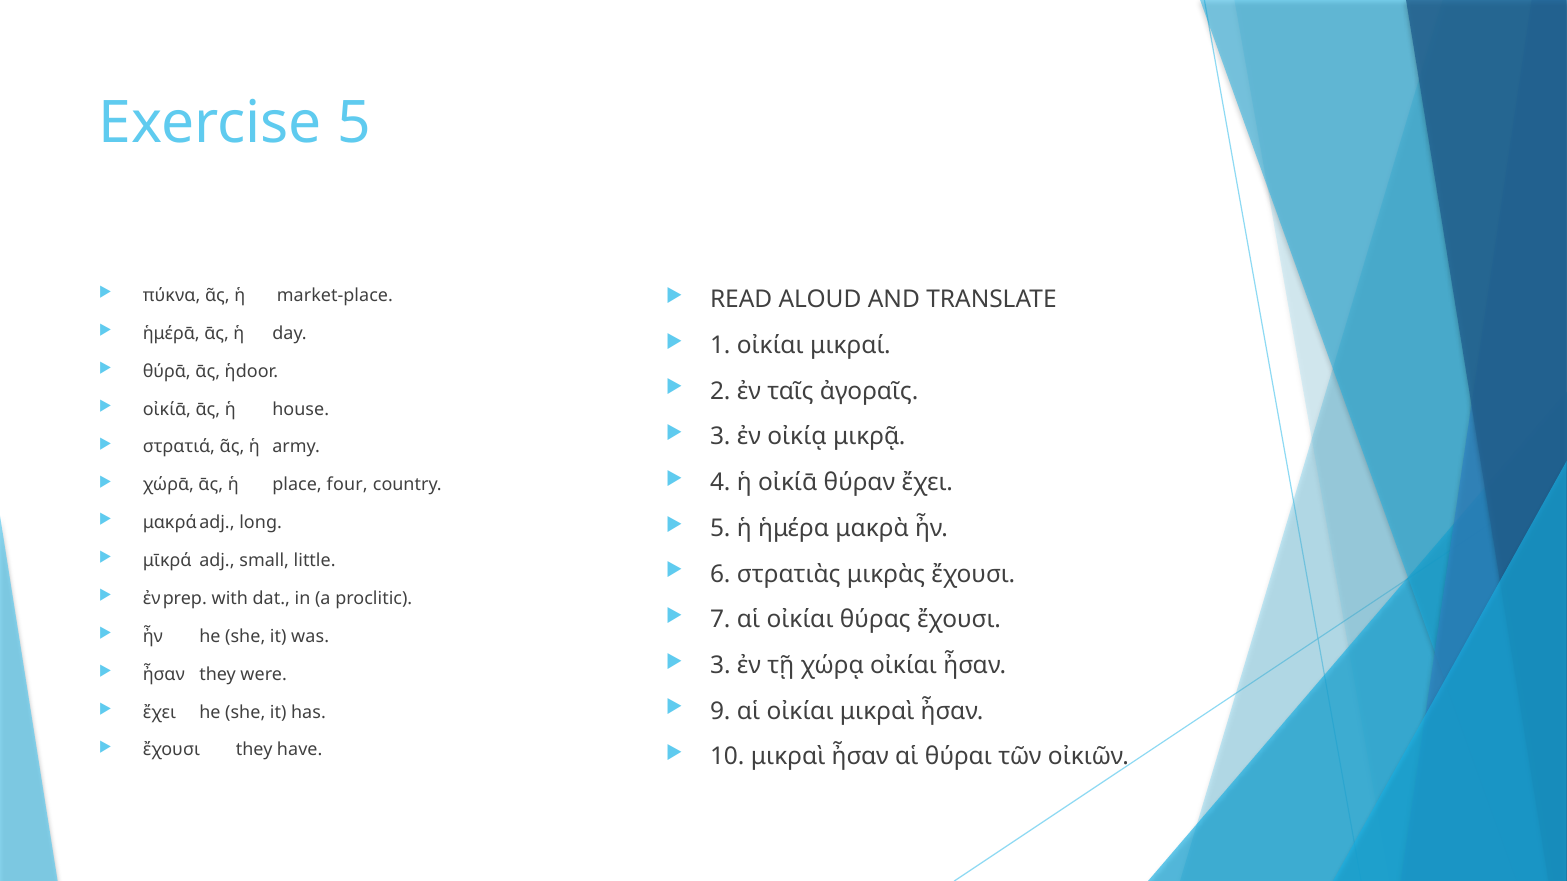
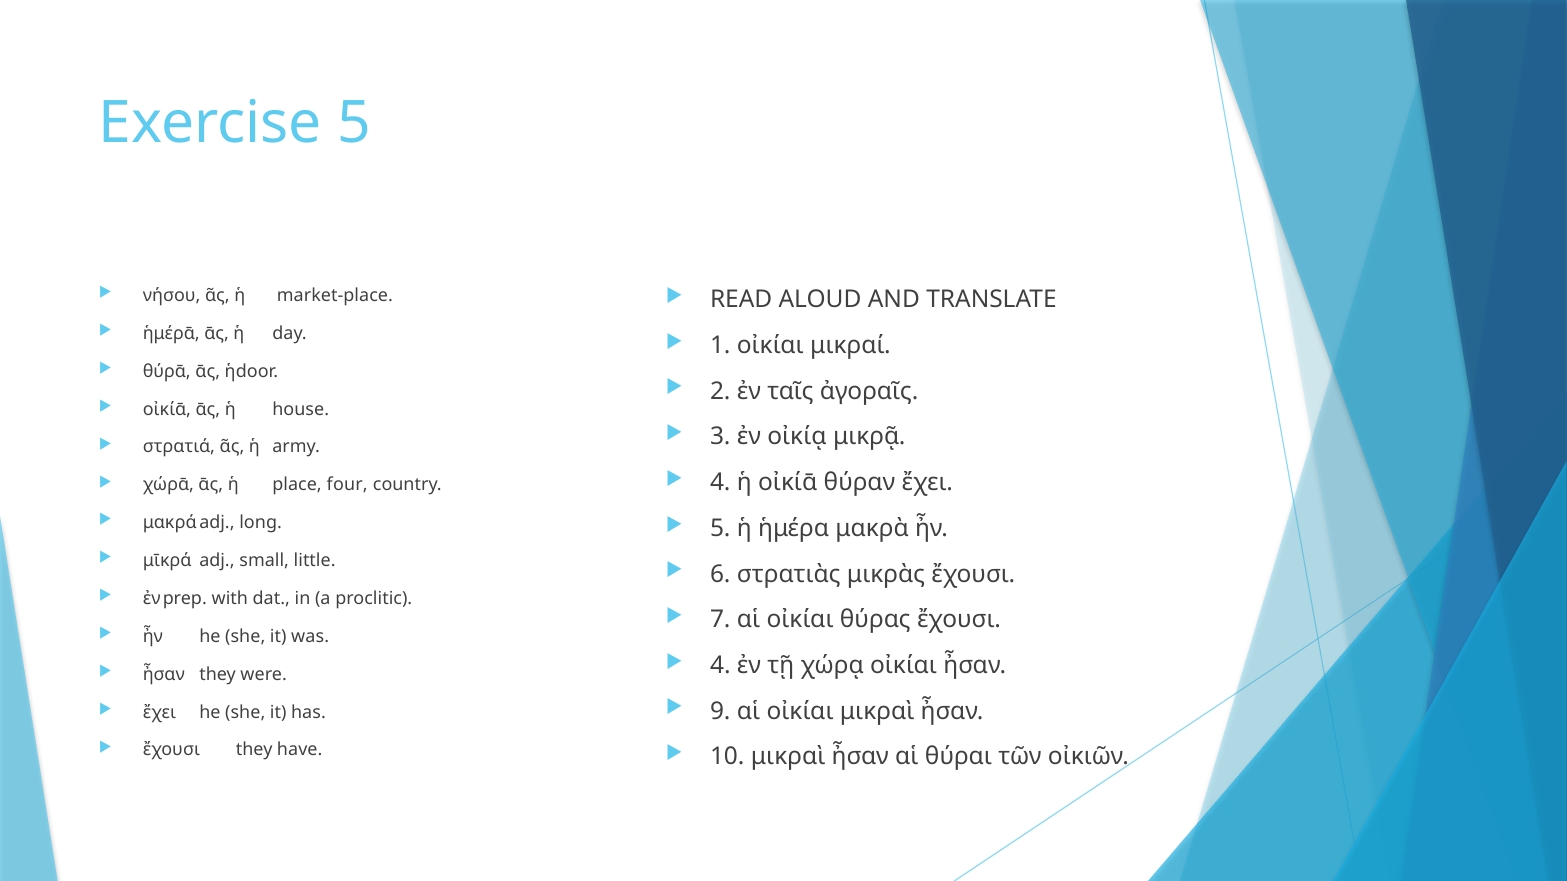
πύκνα: πύκνα -> νήσου
3 at (720, 666): 3 -> 4
